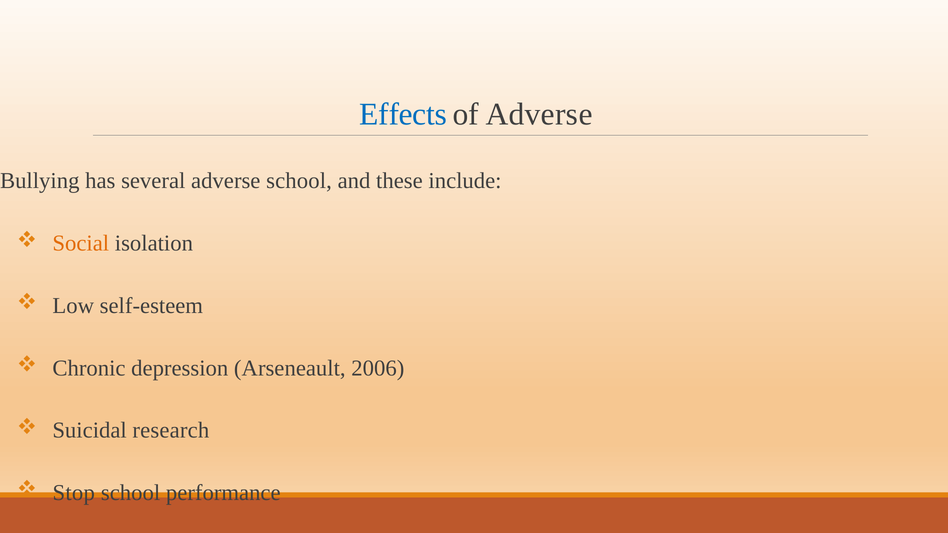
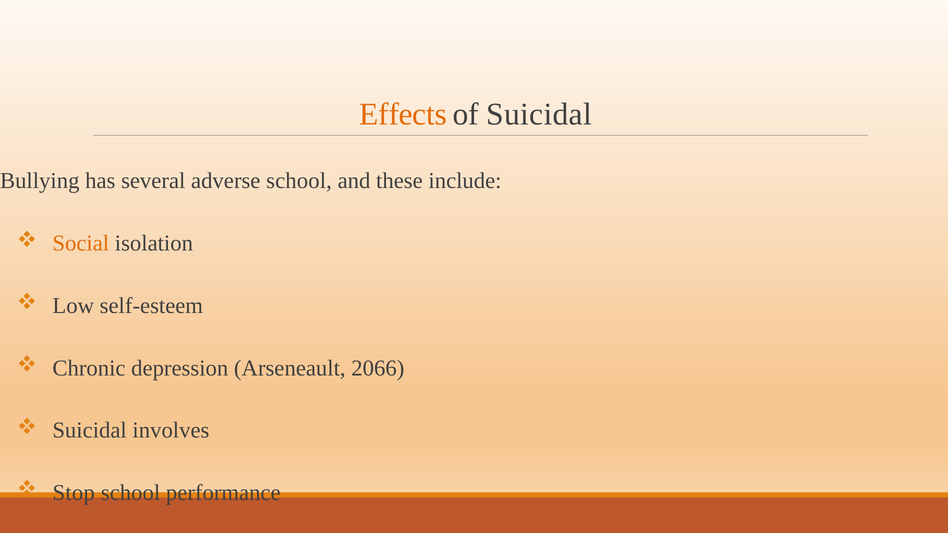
Effects colour: blue -> orange
of Adverse: Adverse -> Suicidal
2006: 2006 -> 2066
research: research -> involves
